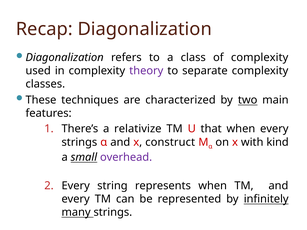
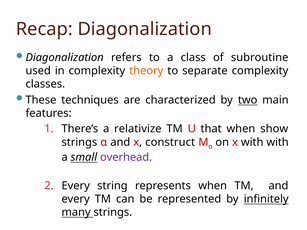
of complexity: complexity -> subroutine
theory colour: purple -> orange
when every: every -> show
with kind: kind -> with
